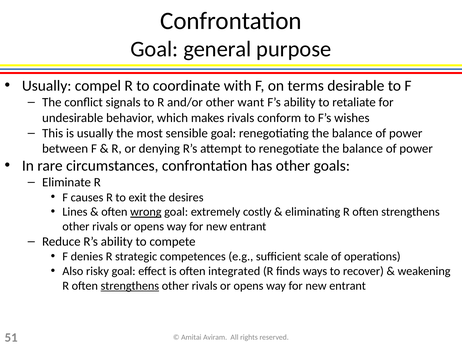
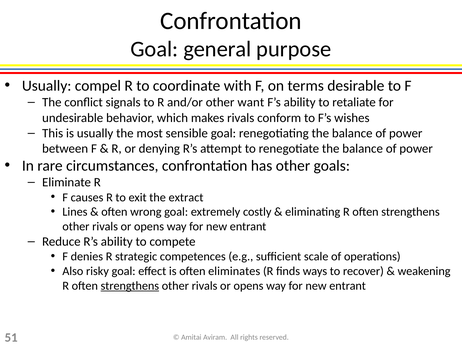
desires: desires -> extract
wrong underline: present -> none
integrated: integrated -> eliminates
